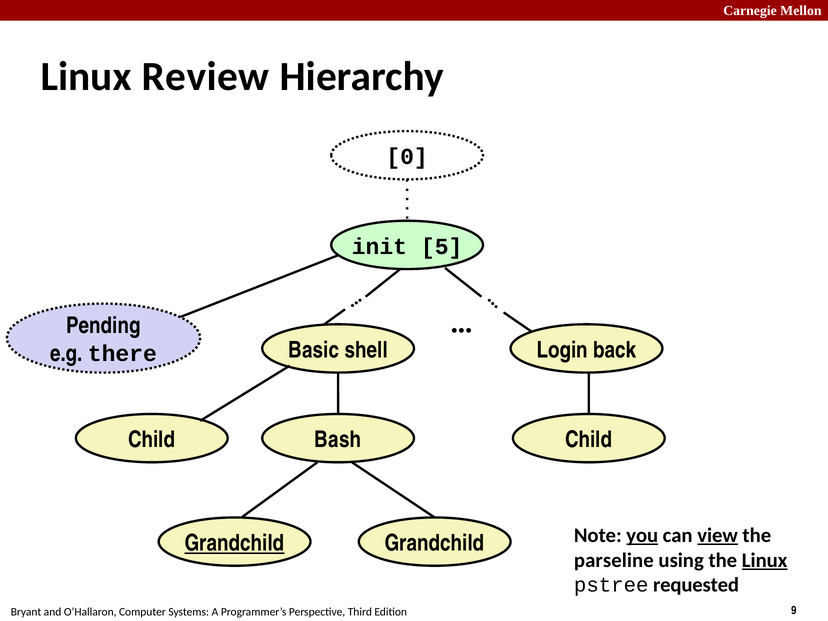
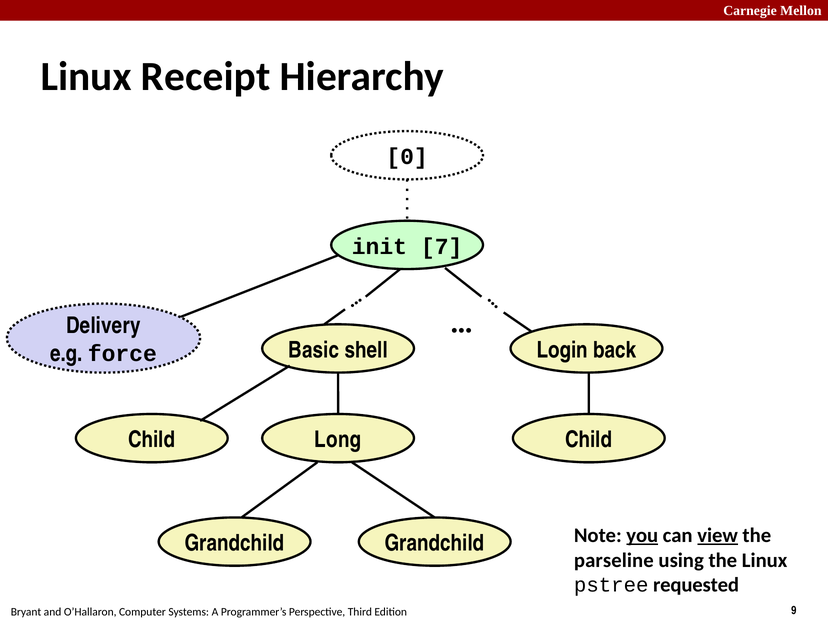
Review: Review -> Receipt
5: 5 -> 7
Pending: Pending -> Delivery
there: there -> force
Bash: Bash -> Long
Grandchild at (235, 543) underline: present -> none
Linux at (765, 560) underline: present -> none
